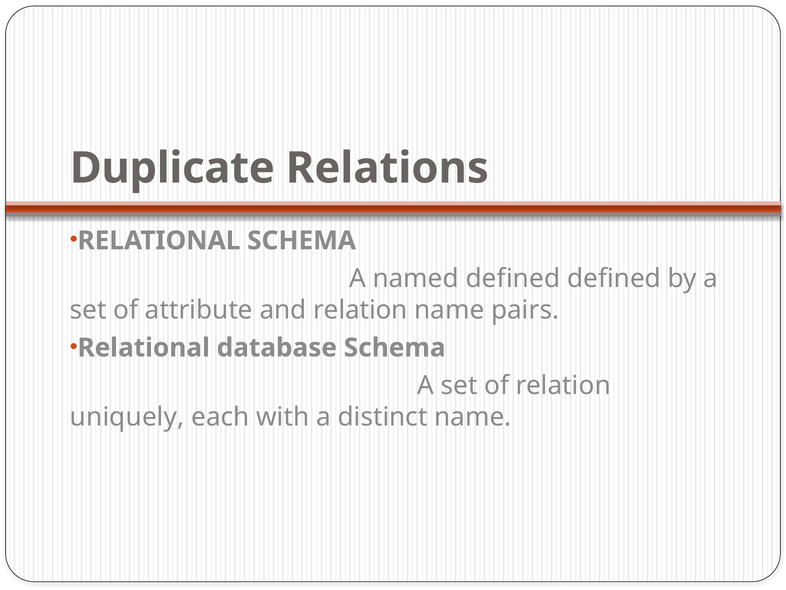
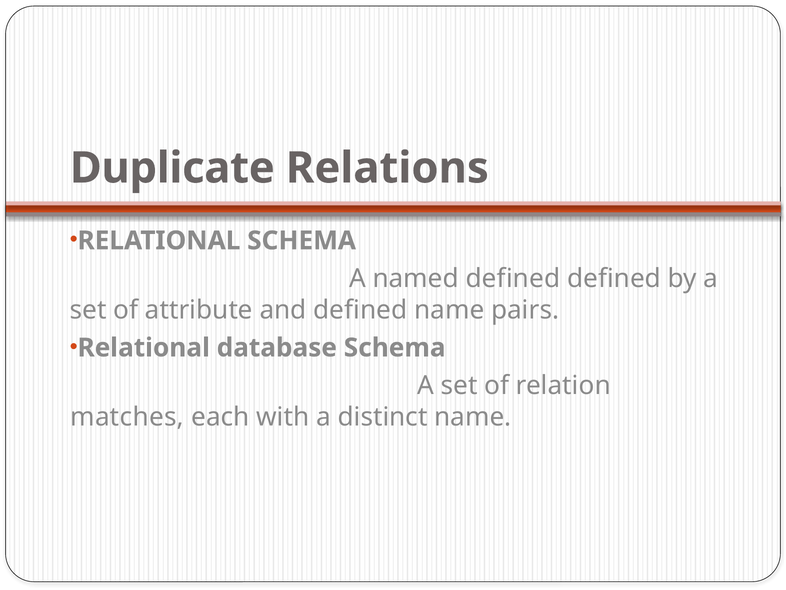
and relation: relation -> defined
uniquely: uniquely -> matches
